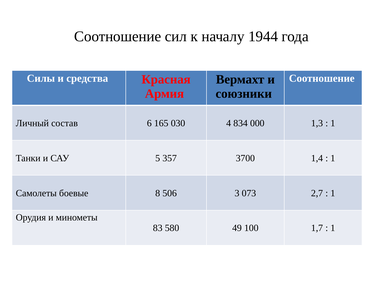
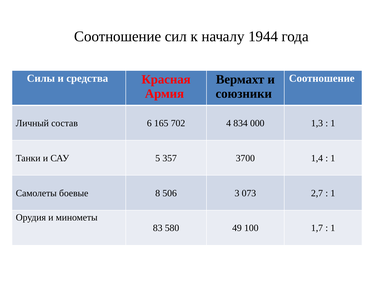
030: 030 -> 702
